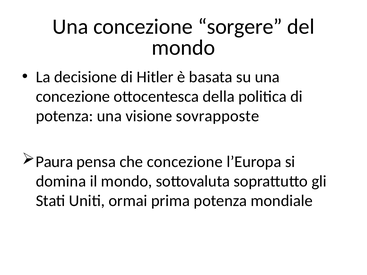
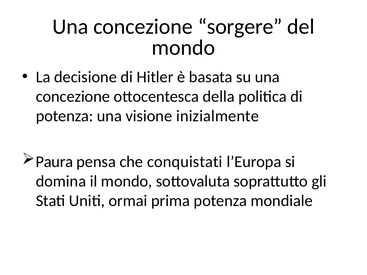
sovrapposte: sovrapposte -> inizialmente
che concezione: concezione -> conquistati
